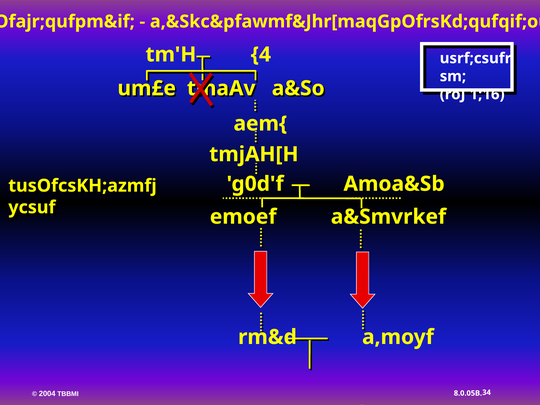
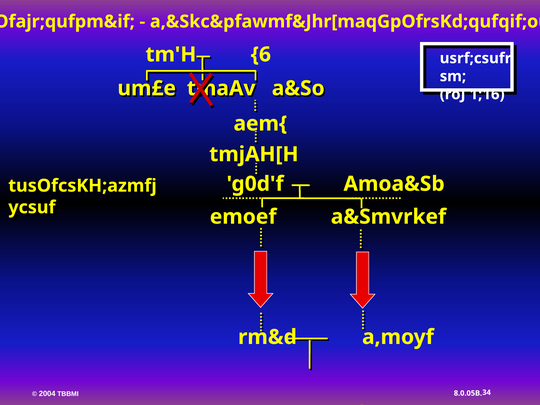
4: 4 -> 6
